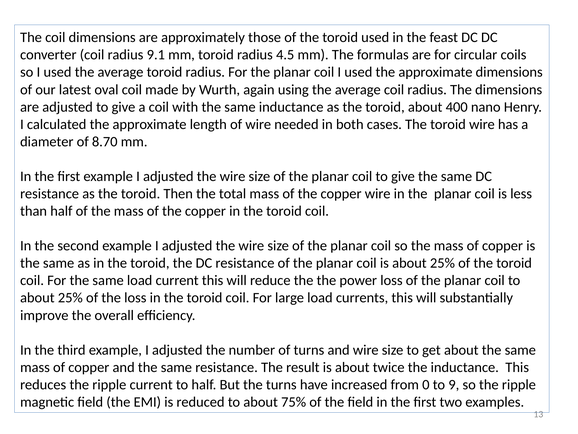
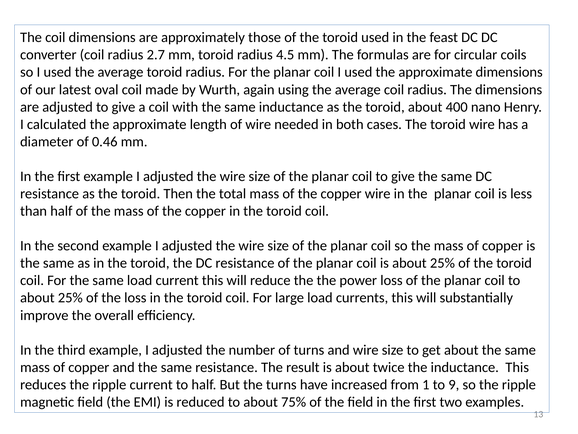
9.1: 9.1 -> 2.7
8.70: 8.70 -> 0.46
0: 0 -> 1
